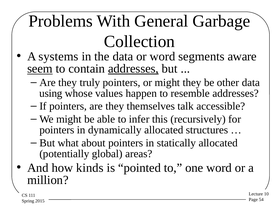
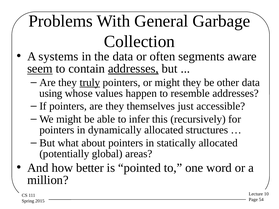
or word: word -> often
truly underline: none -> present
talk: talk -> just
kinds: kinds -> better
